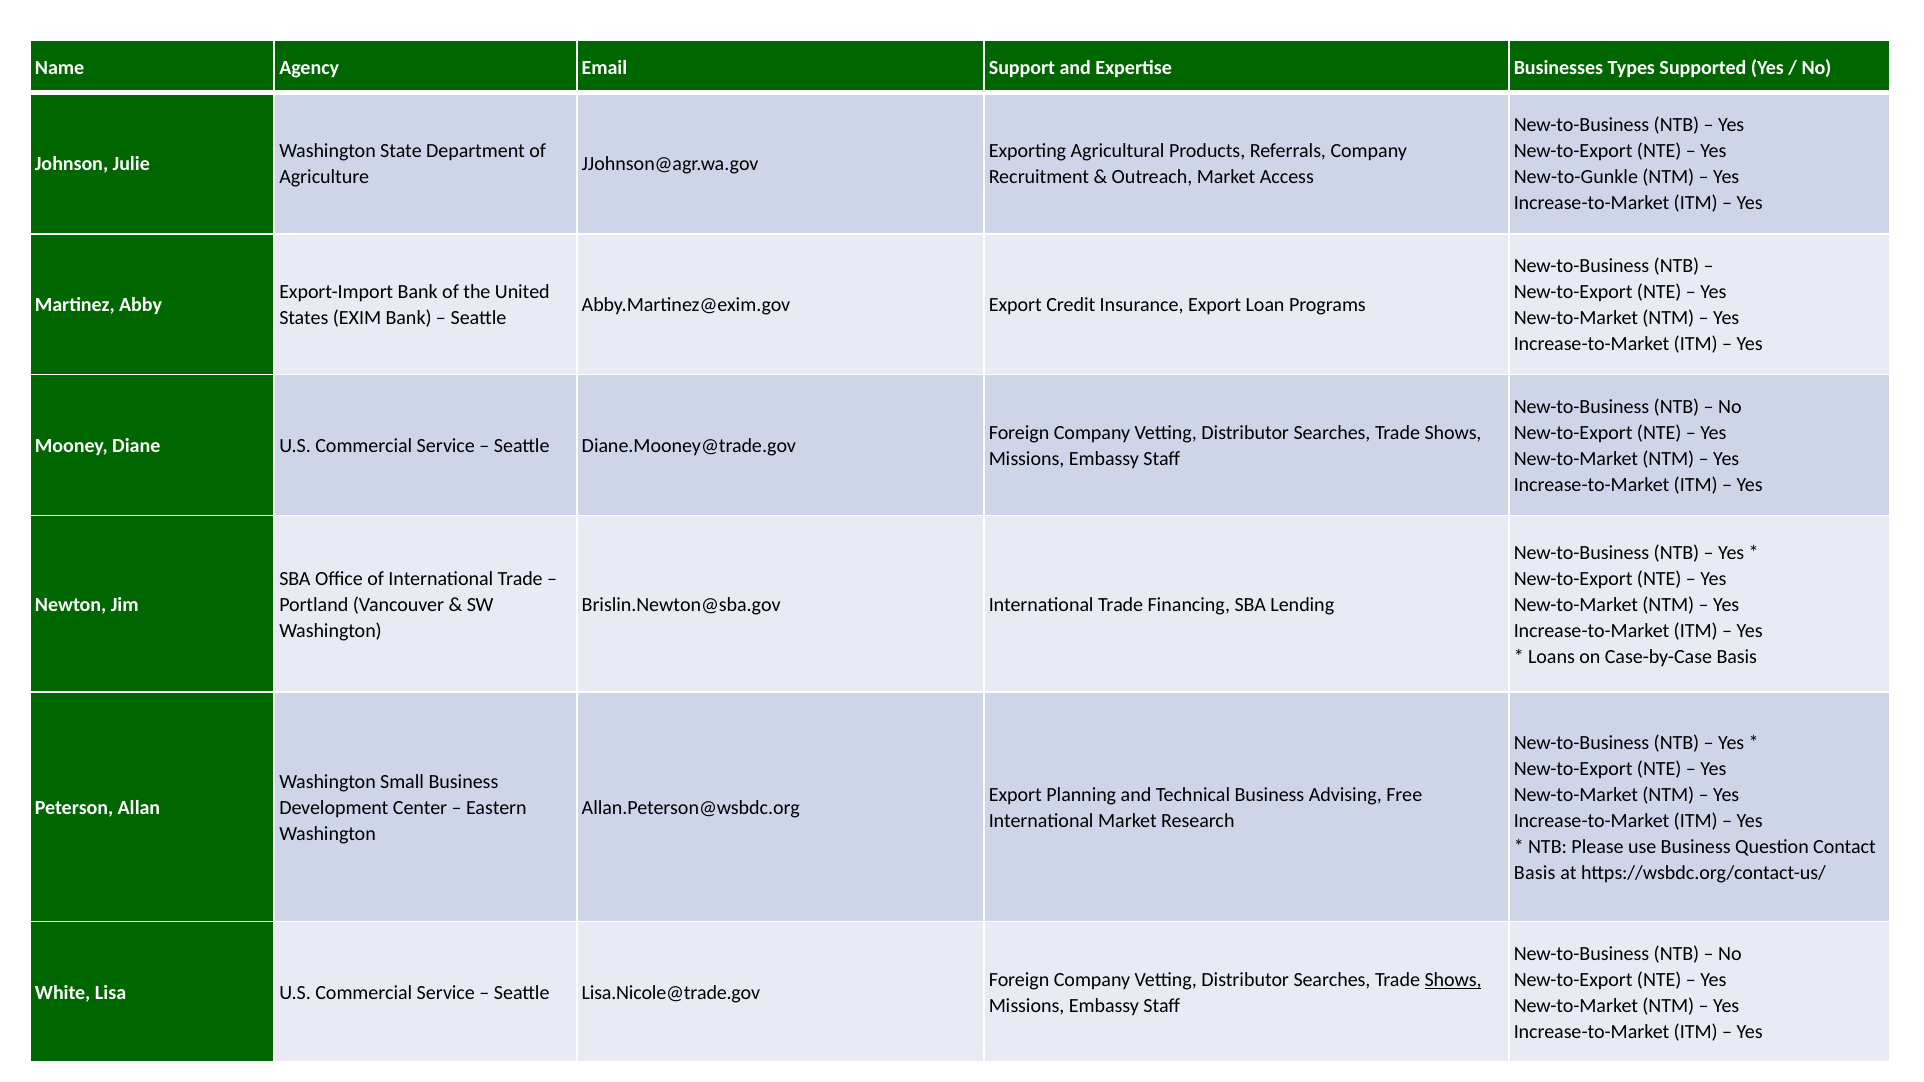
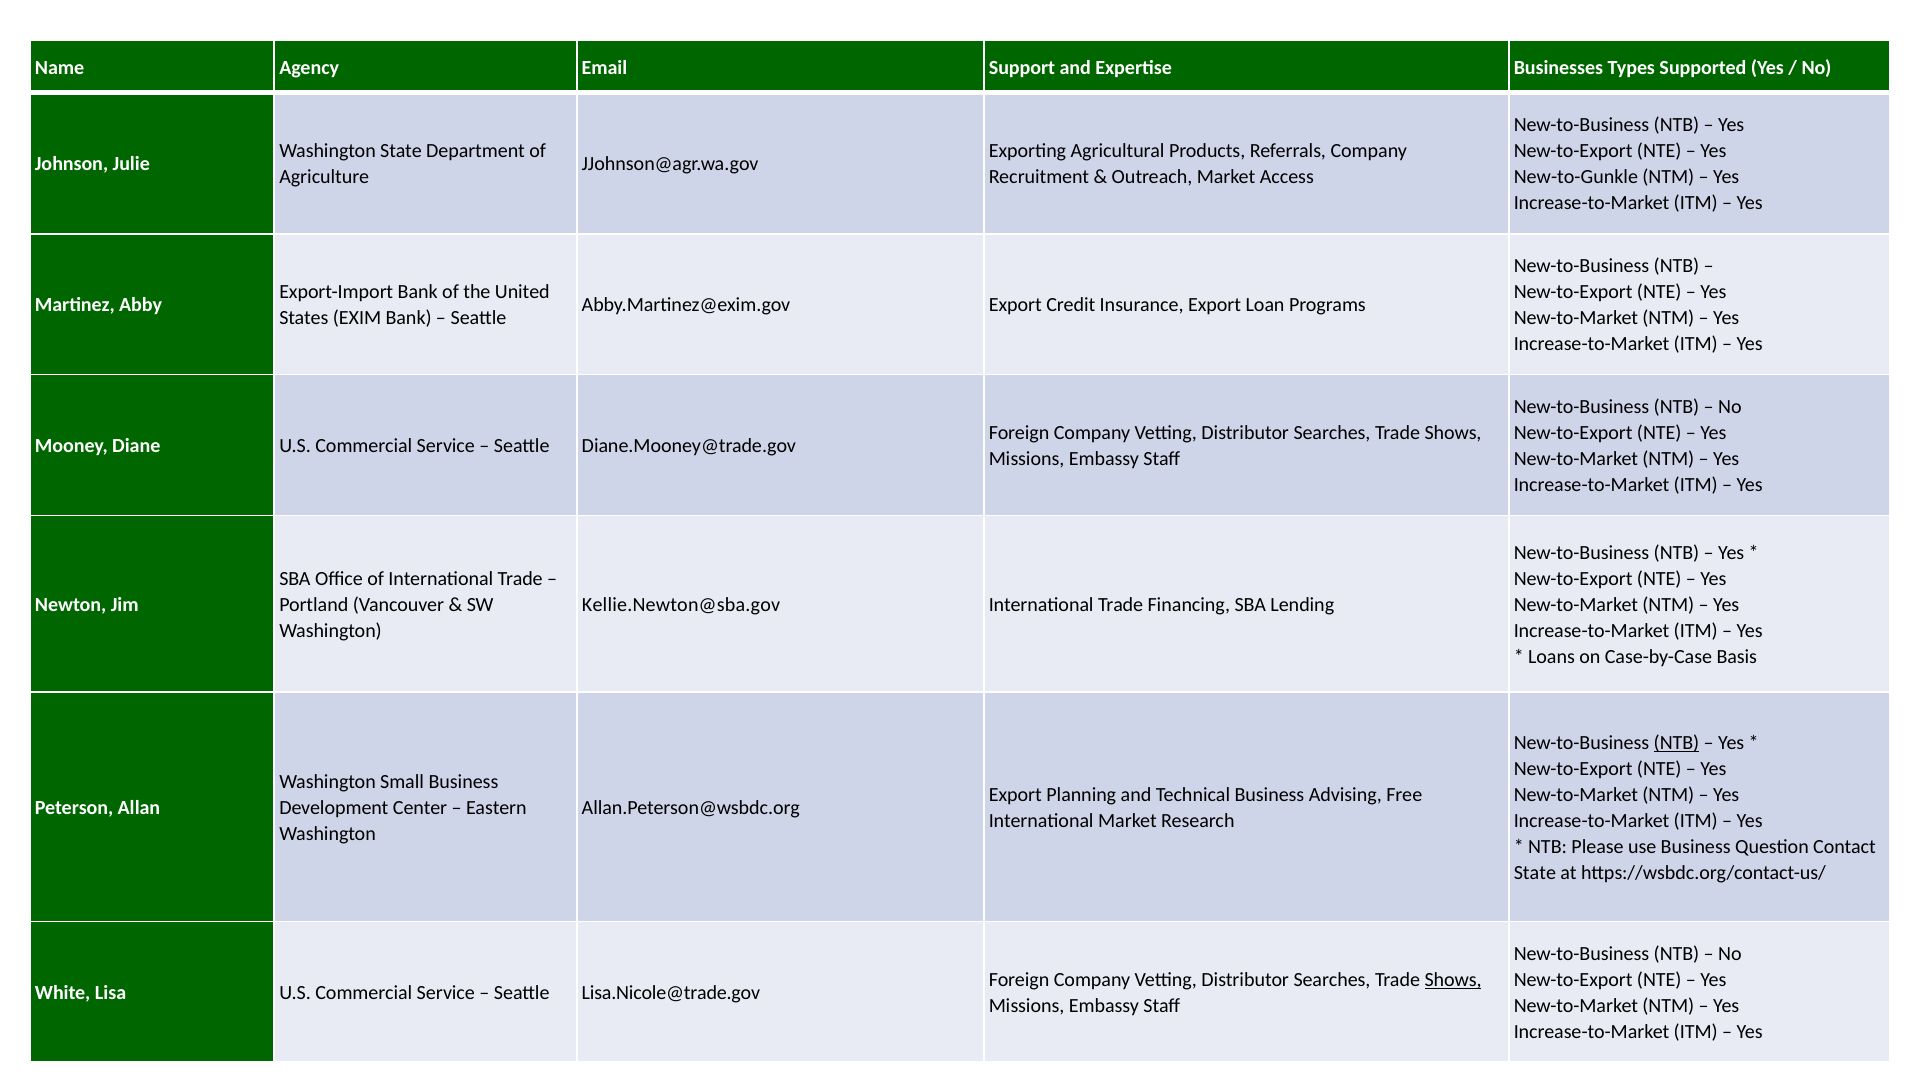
Brislin.Newton@sba.gov: Brislin.Newton@sba.gov -> Kellie.Newton@sba.gov
NTB at (1677, 743) underline: none -> present
Basis at (1535, 873): Basis -> State
